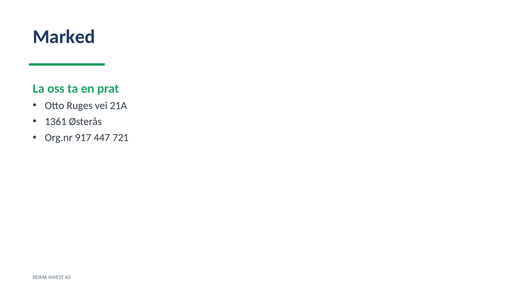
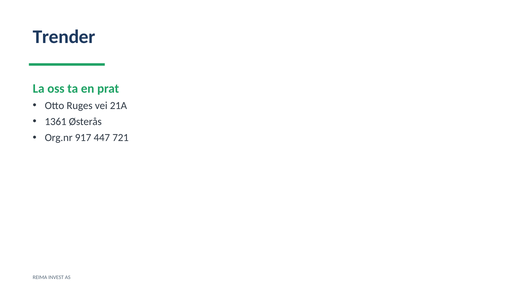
Marked: Marked -> Trender
